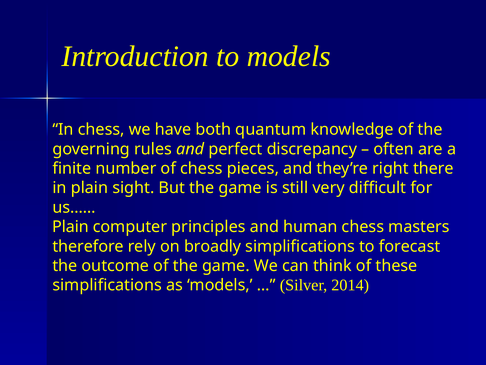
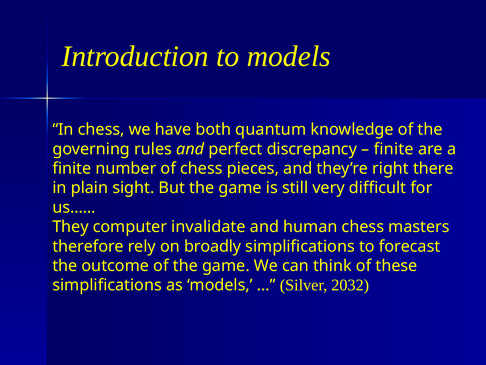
often at (394, 149): often -> finite
Plain at (71, 227): Plain -> They
principles: principles -> invalidate
2014: 2014 -> 2032
